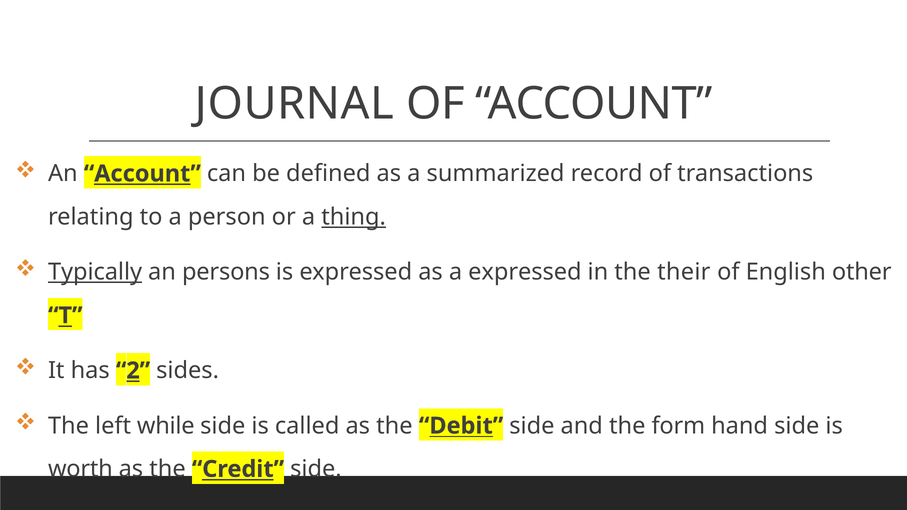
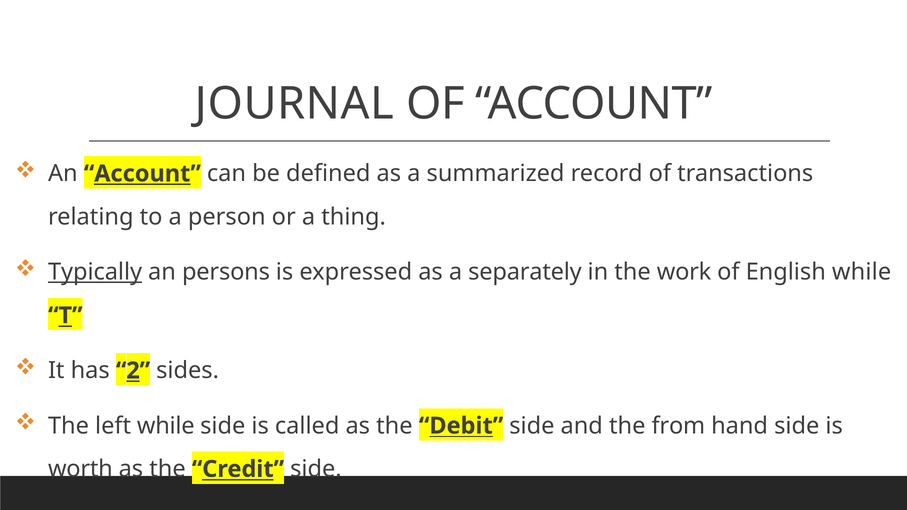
thing underline: present -> none
a expressed: expressed -> separately
their: their -> work
English other: other -> while
form: form -> from
